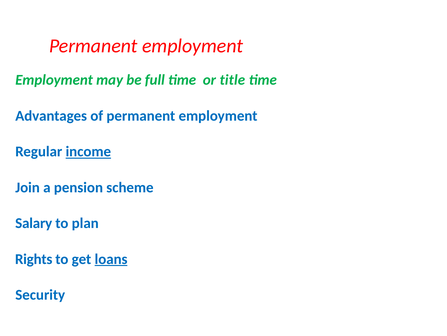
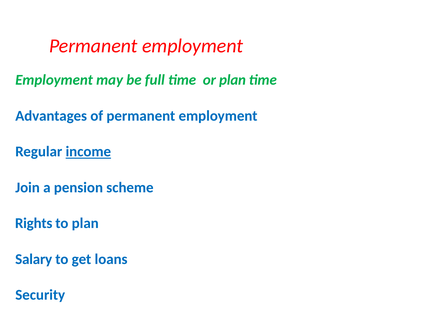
or title: title -> plan
Salary: Salary -> Rights
Rights: Rights -> Salary
loans underline: present -> none
